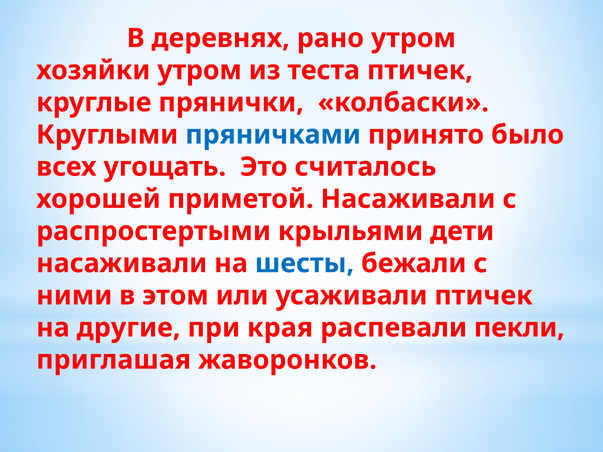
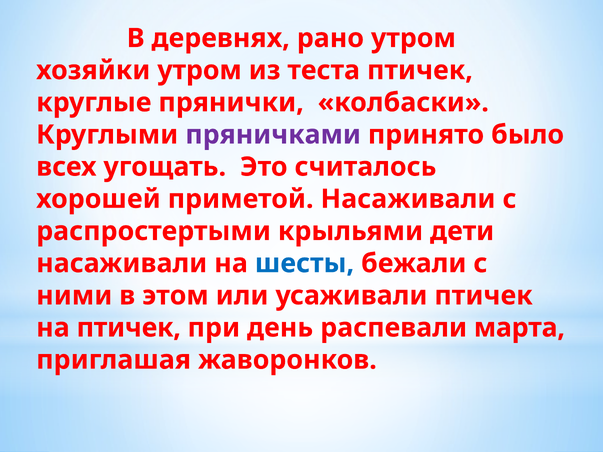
пряничками colour: blue -> purple
на другие: другие -> птичек
края: края -> день
пекли: пекли -> марта
